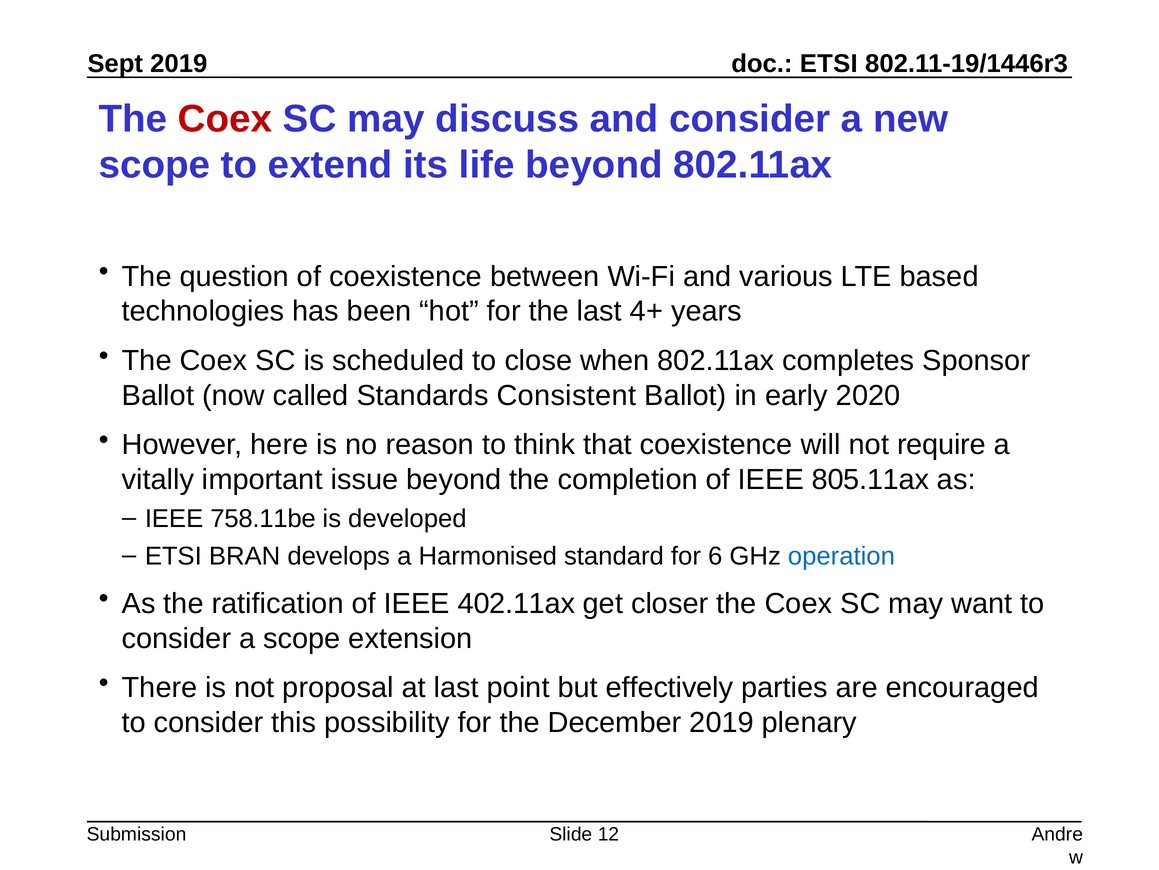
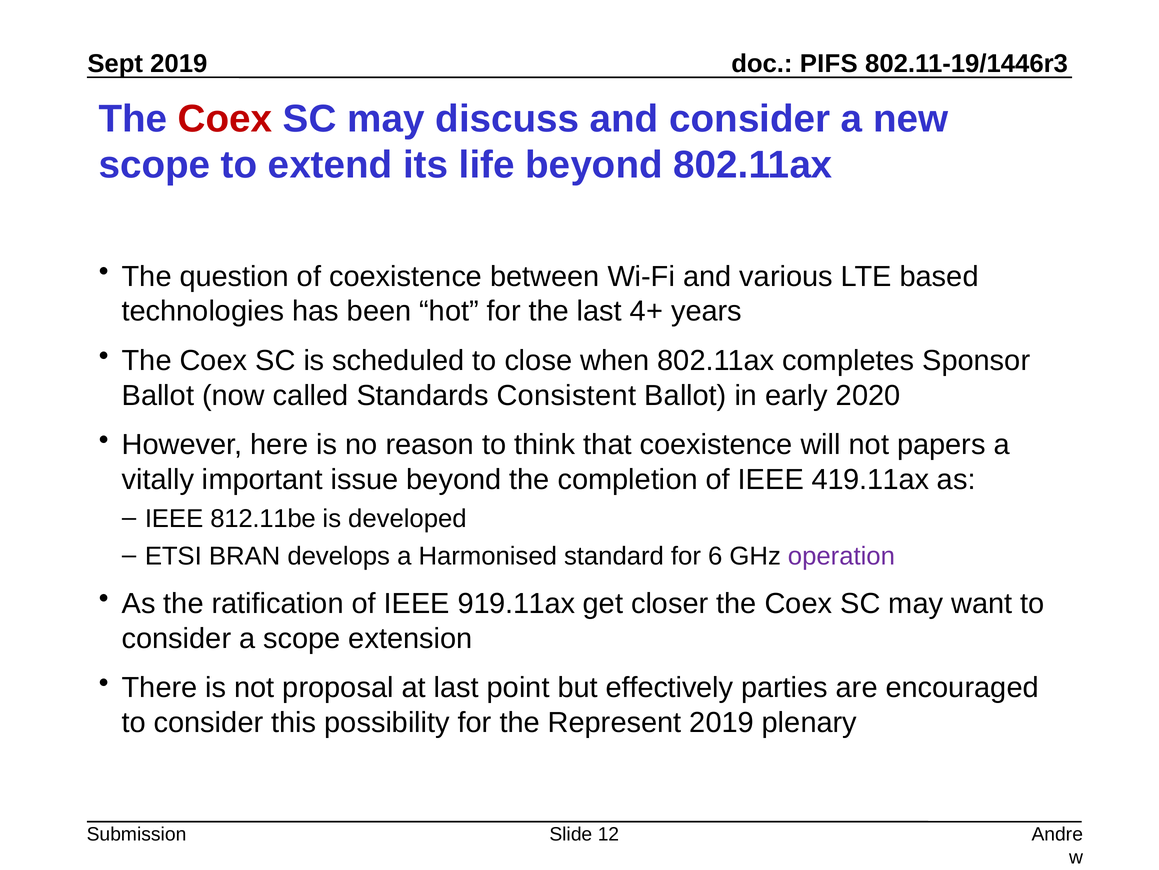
ETSI at (829, 64): ETSI -> PIFS
require: require -> papers
805.11ax: 805.11ax -> 419.11ax
758.11be: 758.11be -> 812.11be
operation colour: blue -> purple
402.11ax: 402.11ax -> 919.11ax
December: December -> Represent
